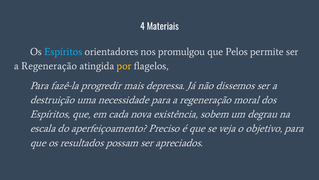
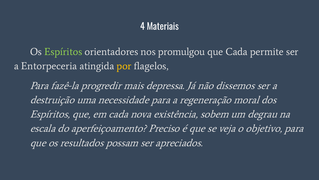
Espíritos at (63, 52) colour: light blue -> light green
que Pelos: Pelos -> Cada
Regeneração at (49, 66): Regeneração -> Entorpeceria
